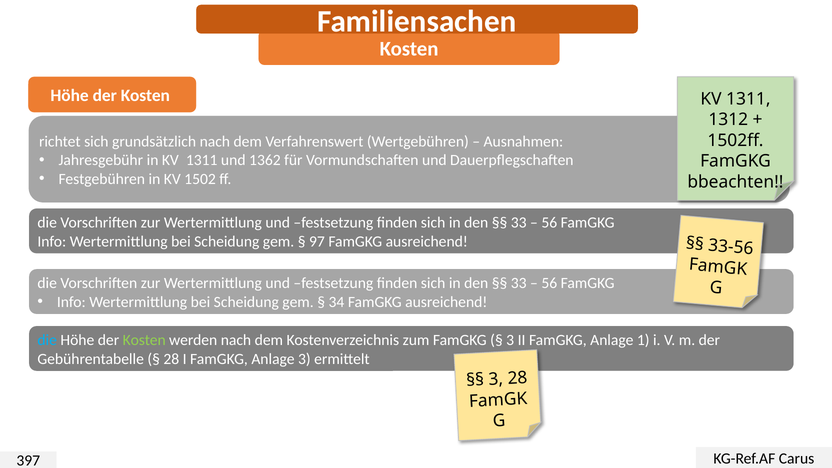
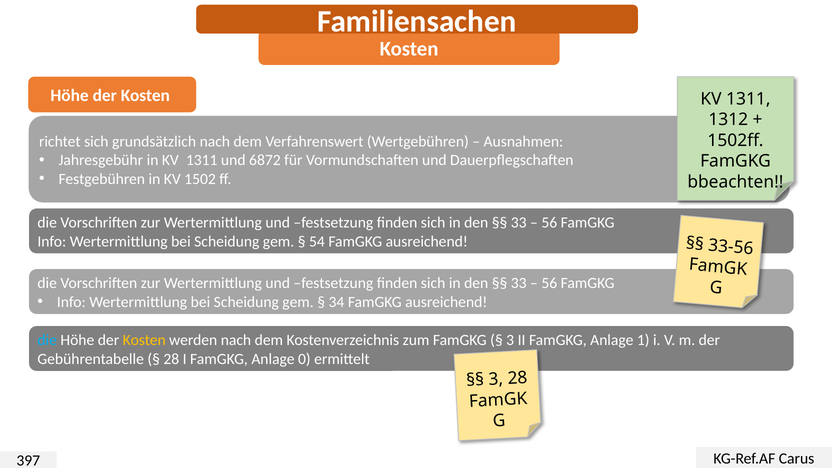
1362: 1362 -> 6872
97: 97 -> 54
Kosten at (144, 340) colour: light green -> yellow
Anlage 3: 3 -> 0
